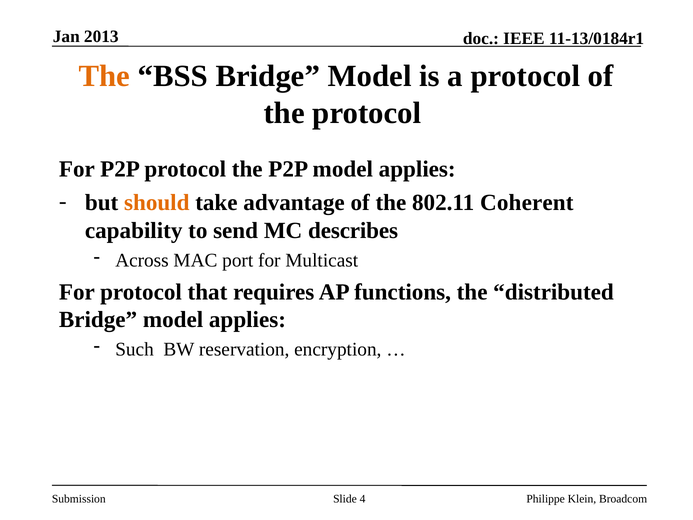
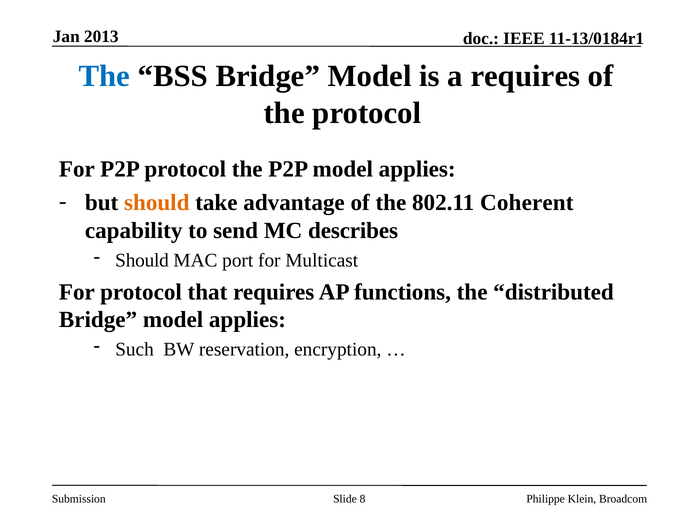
The at (104, 76) colour: orange -> blue
a protocol: protocol -> requires
Across at (142, 260): Across -> Should
4: 4 -> 8
